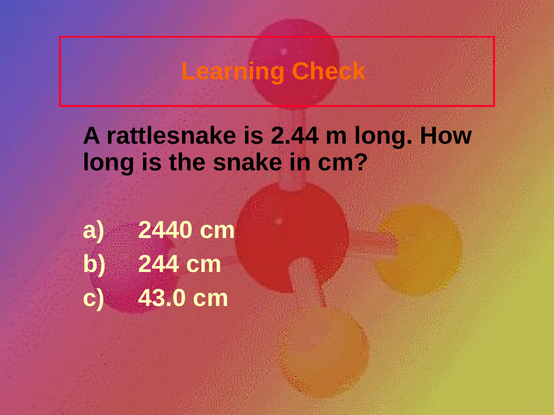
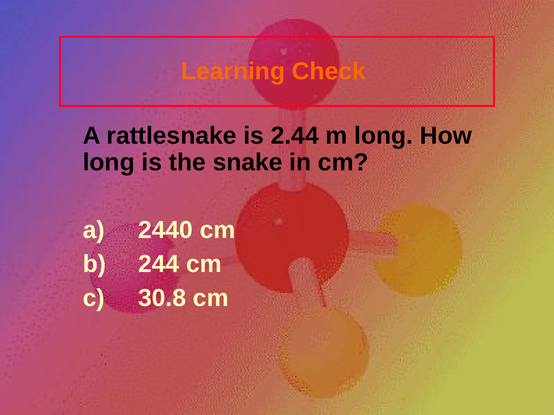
43.0: 43.0 -> 30.8
